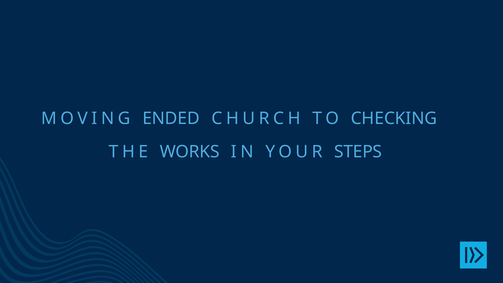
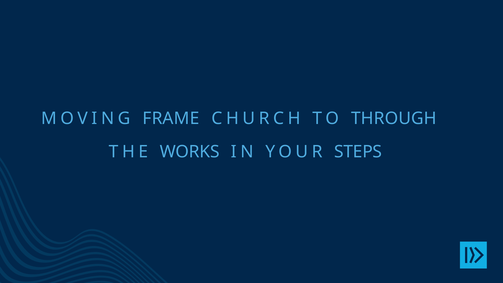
ENDED: ENDED -> FRAME
CHECKING: CHECKING -> THROUGH
